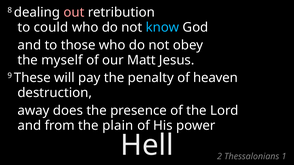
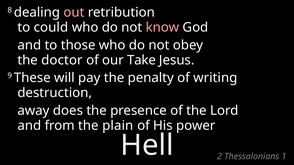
know colour: light blue -> pink
myself: myself -> doctor
Matt: Matt -> Take
heaven: heaven -> writing
